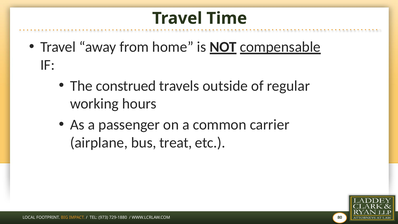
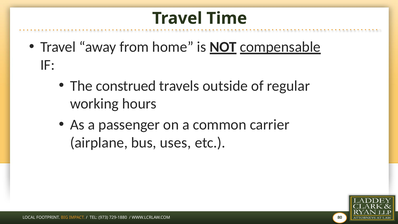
treat: treat -> uses
